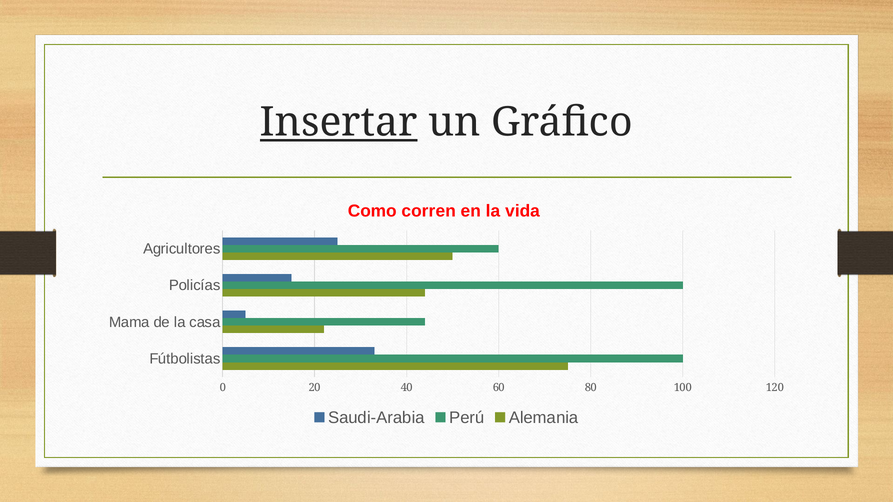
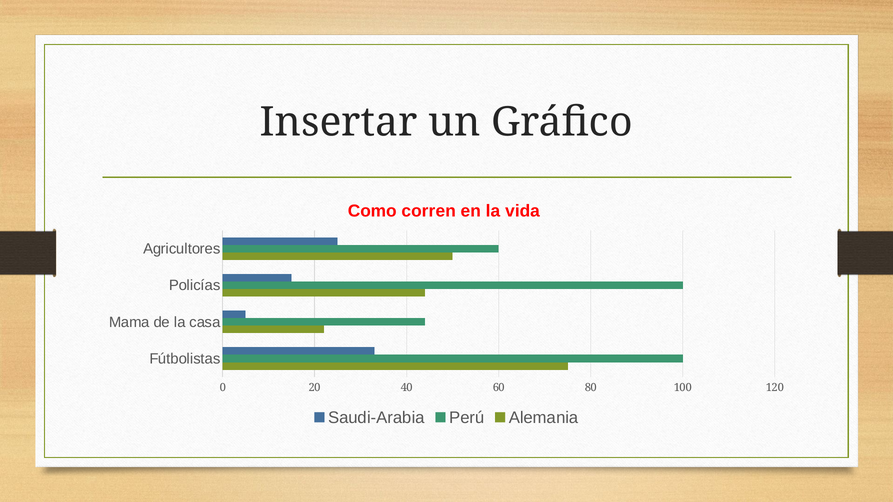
Insertar underline: present -> none
